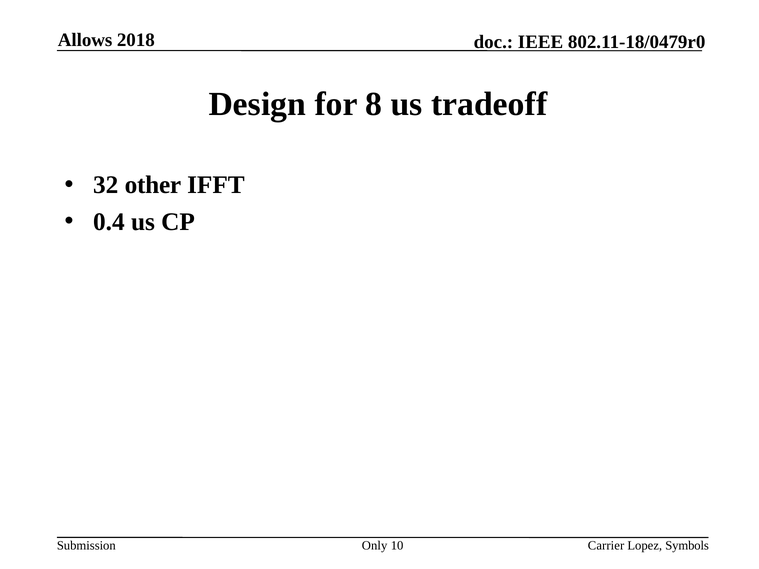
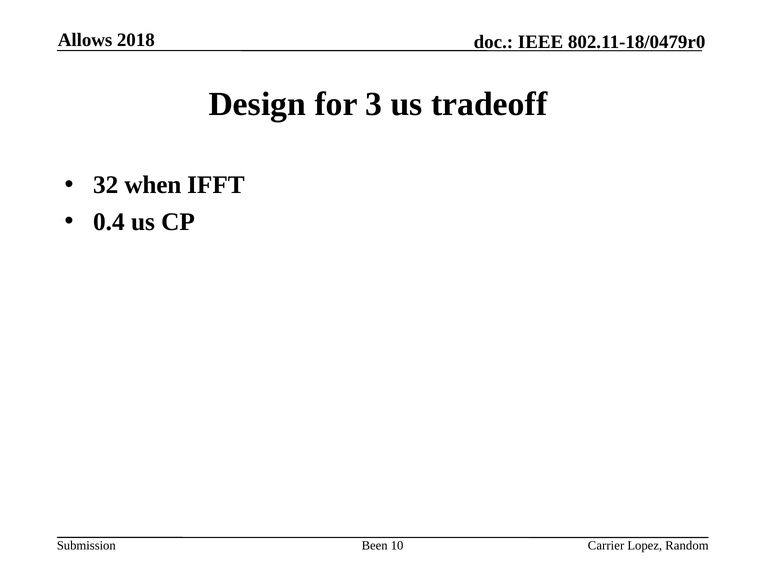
8: 8 -> 3
other: other -> when
Only: Only -> Been
Symbols: Symbols -> Random
